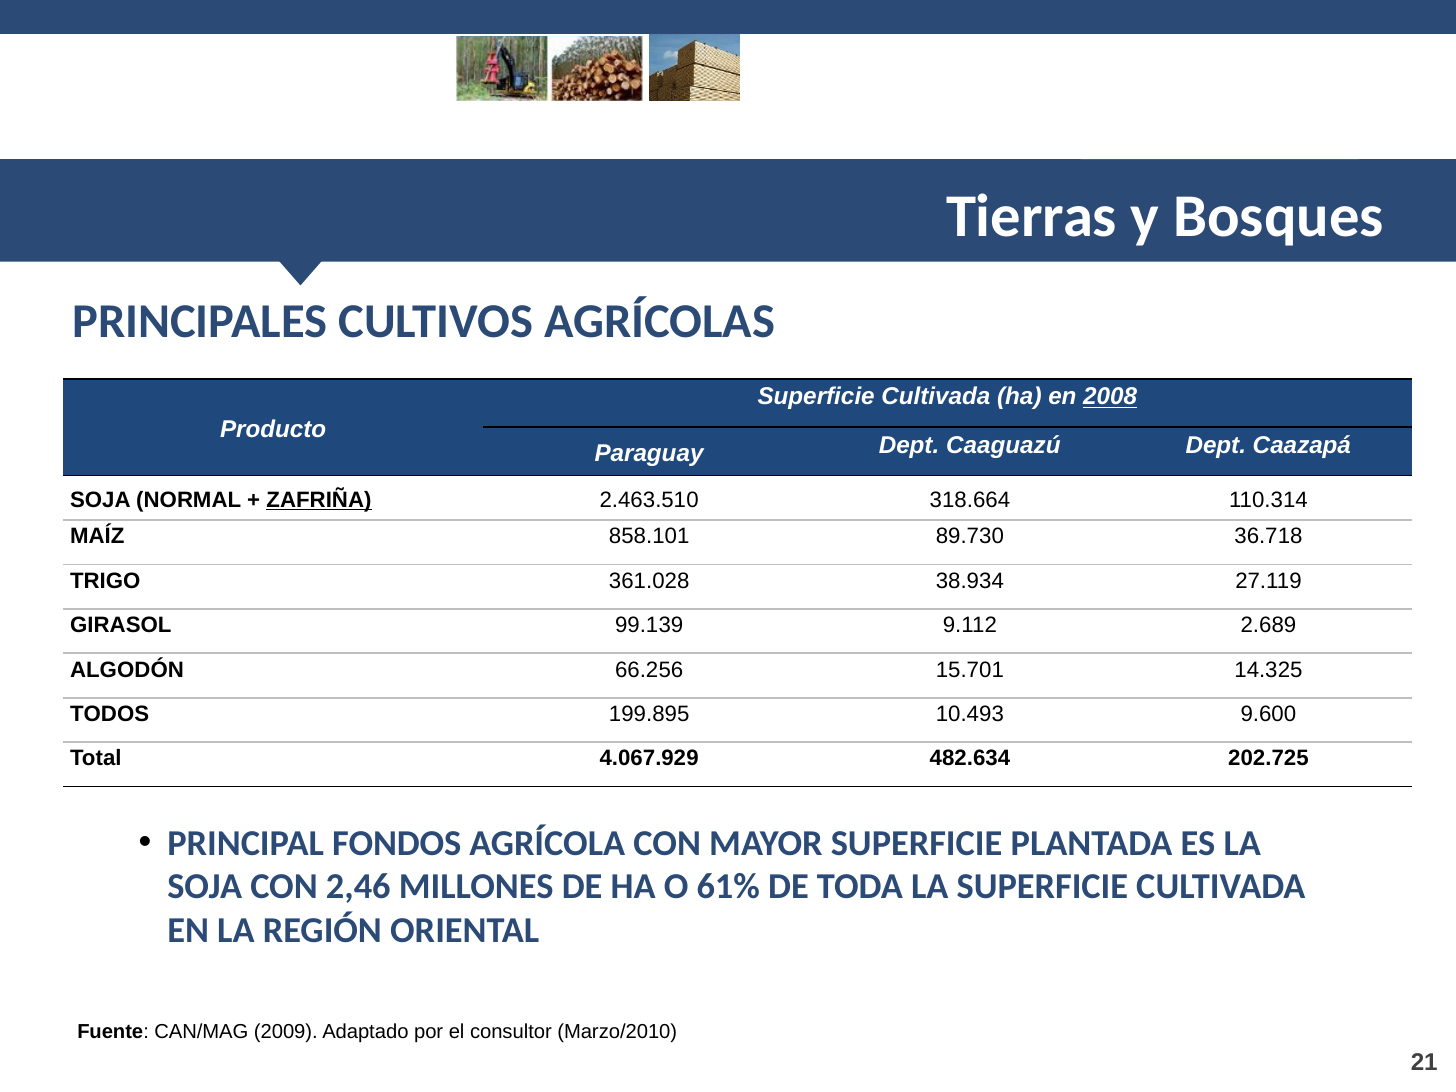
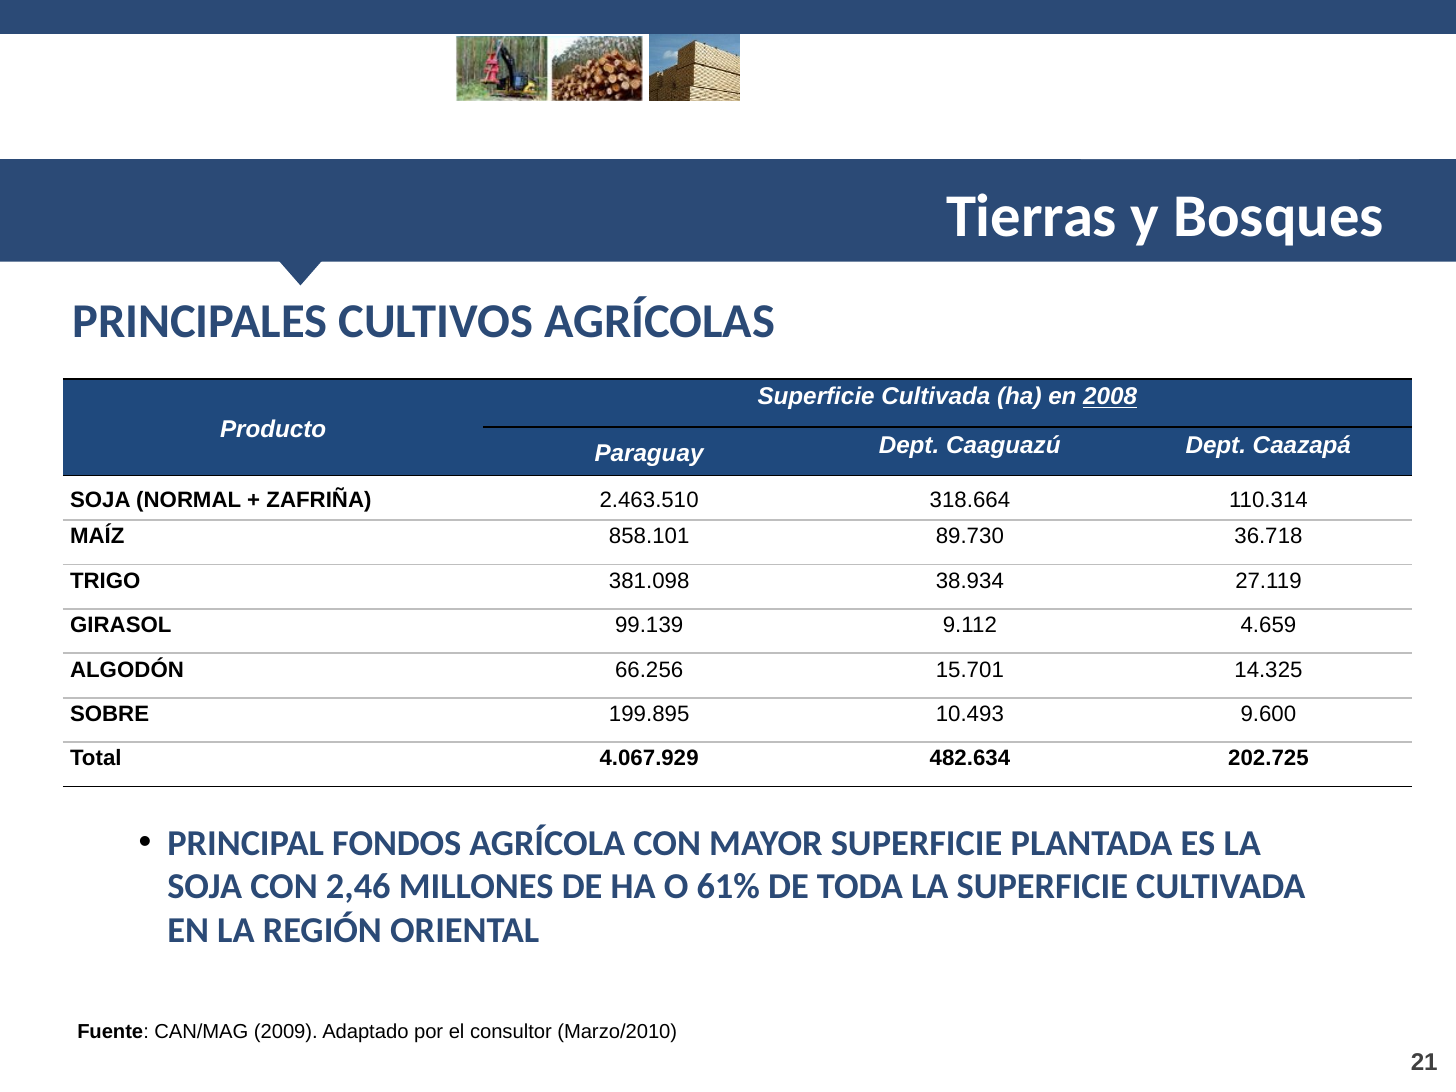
ZAFRIÑA underline: present -> none
361.028: 361.028 -> 381.098
2.689: 2.689 -> 4.659
TODOS: TODOS -> SOBRE
